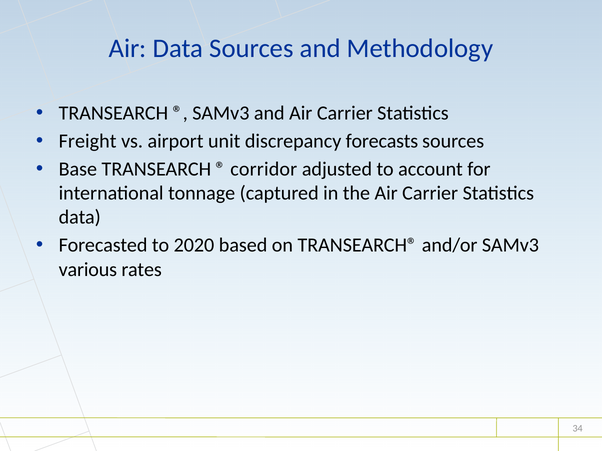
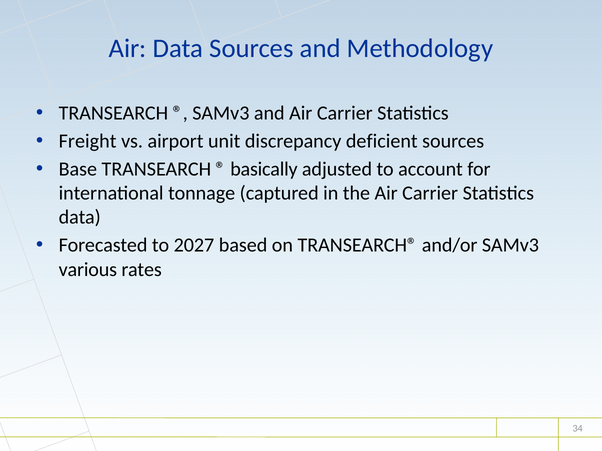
forecasts: forecasts -> deficient
corridor: corridor -> basically
2020: 2020 -> 2027
